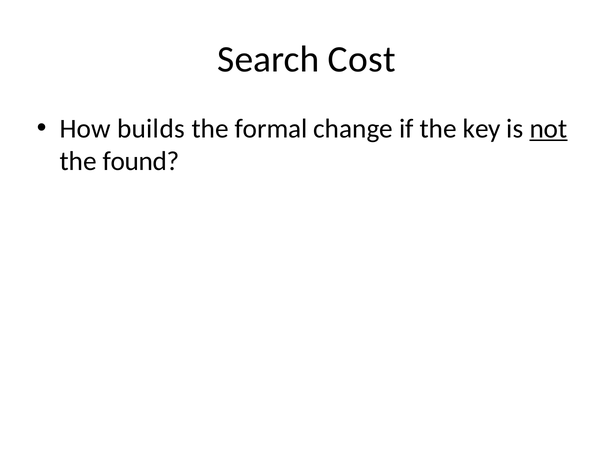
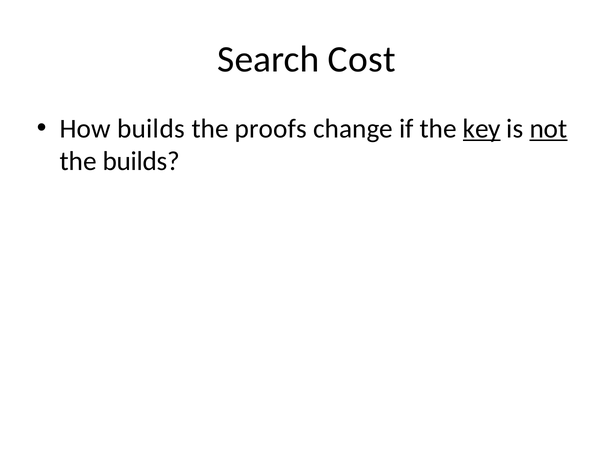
formal: formal -> proofs
key underline: none -> present
the found: found -> builds
